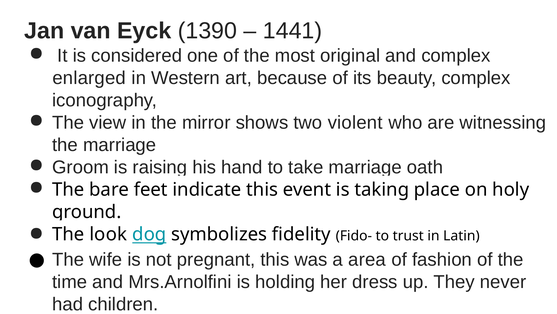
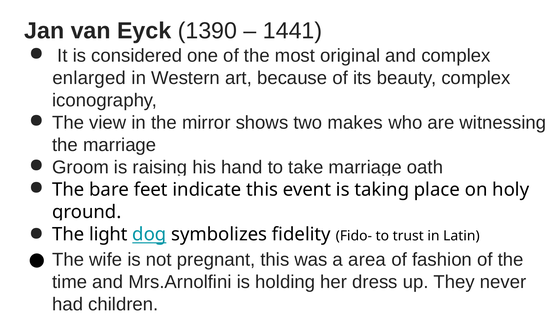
violent: violent -> makes
look: look -> light
